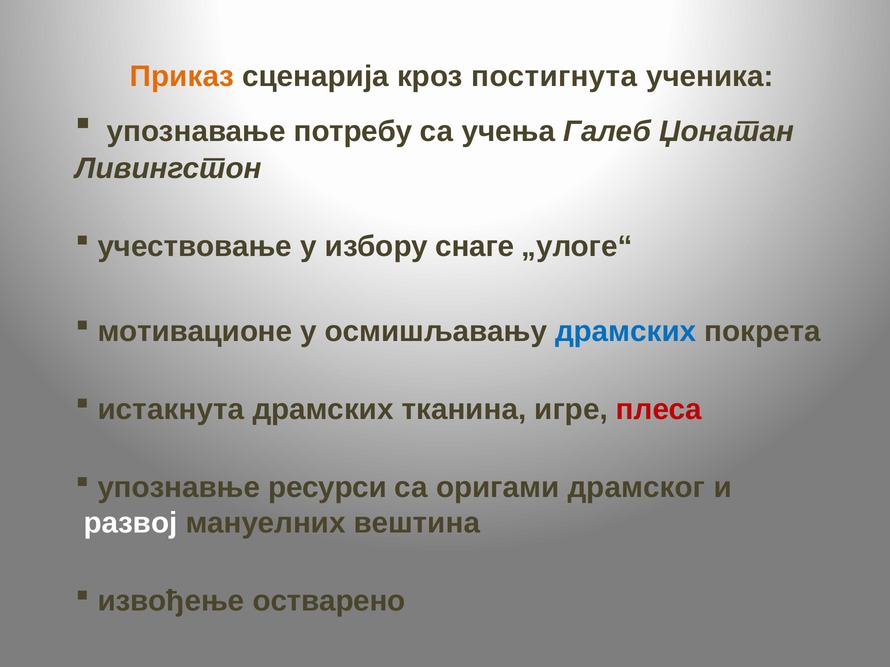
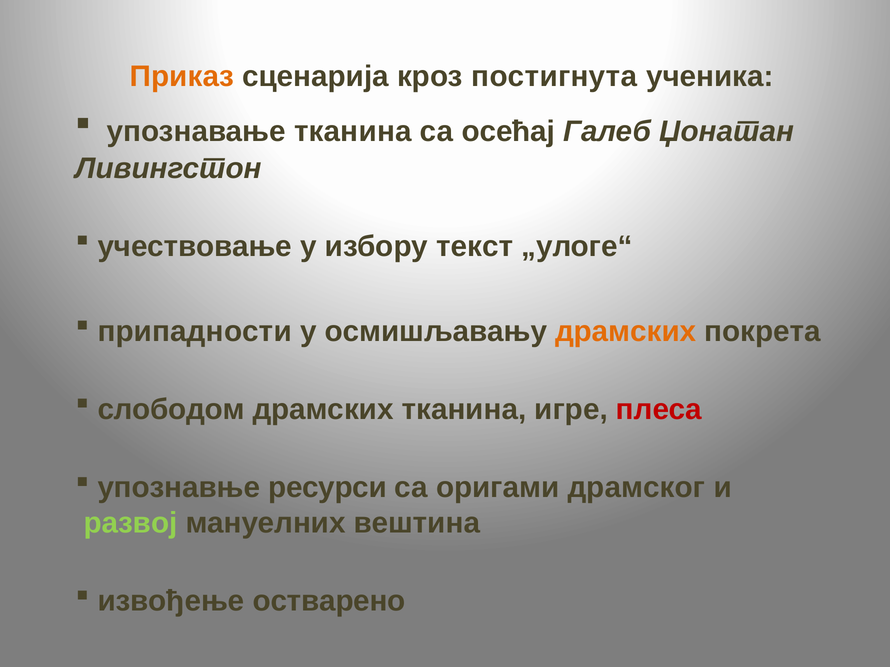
упознавање потребу: потребу -> тканина
учења: учења -> осећај
снаге: снаге -> текст
мотивационе: мотивационе -> припадности
драмских at (626, 332) colour: blue -> orange
истакнута: истакнута -> слободом
развој colour: white -> light green
